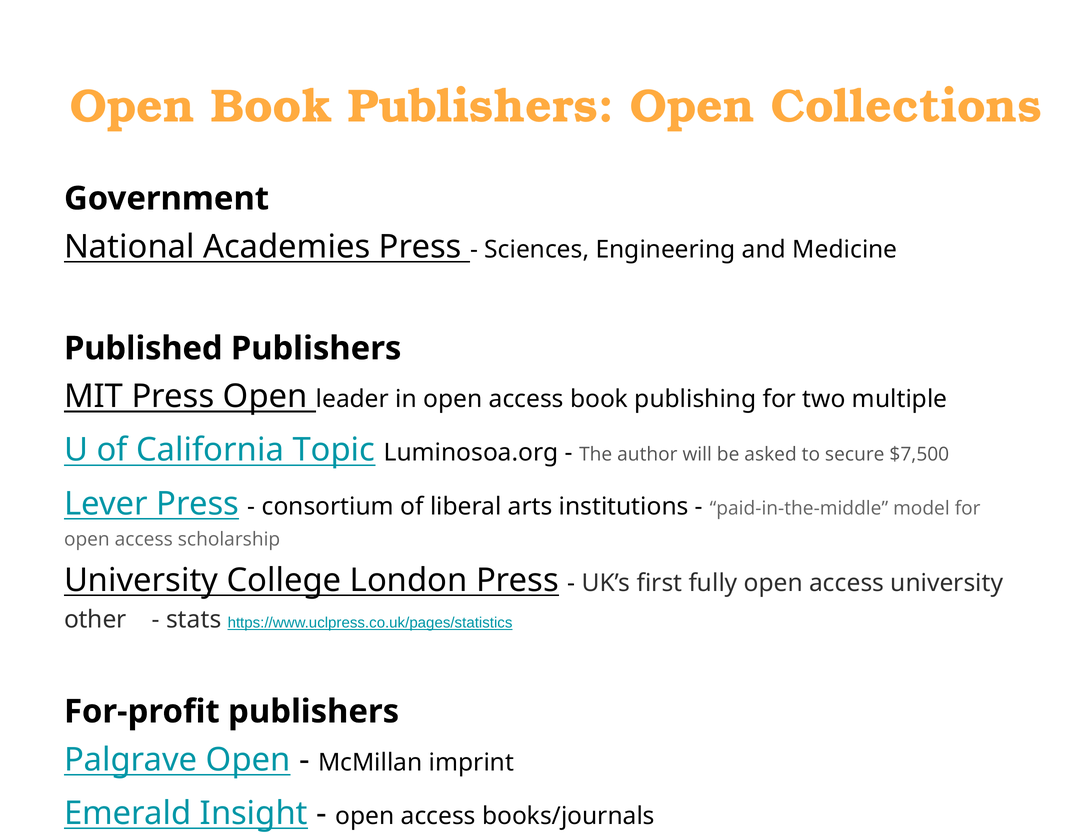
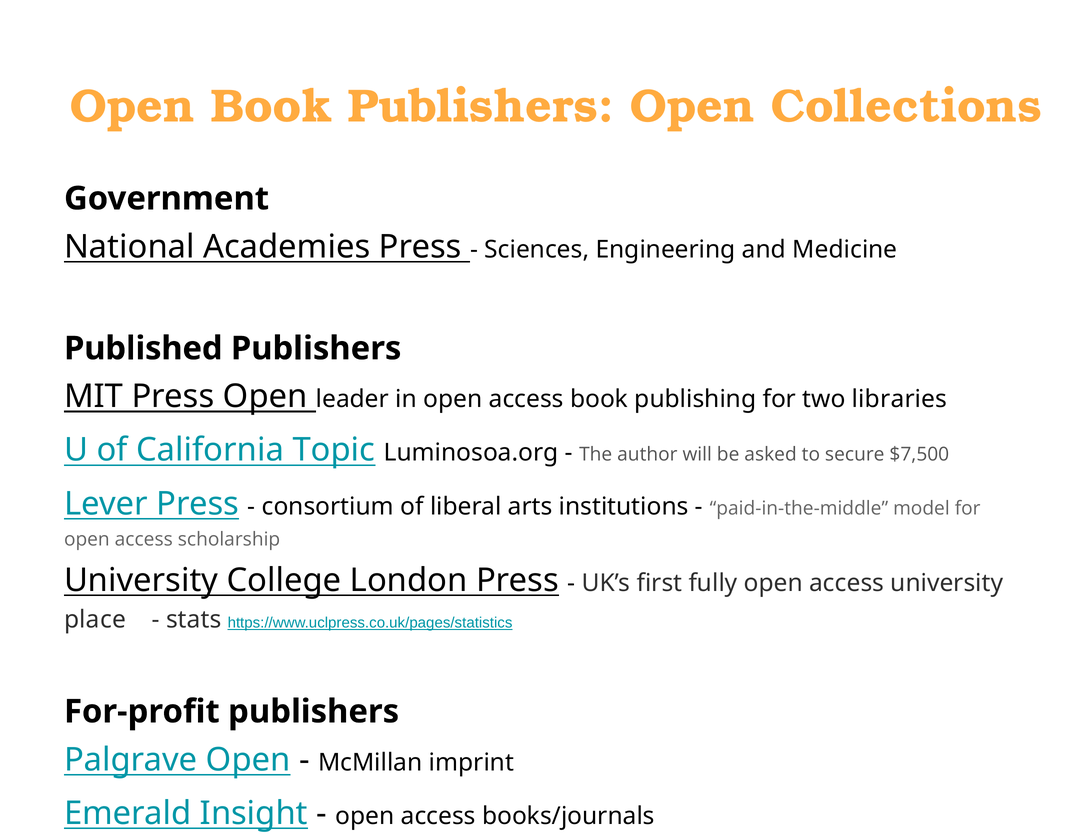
multiple: multiple -> libraries
other: other -> place
